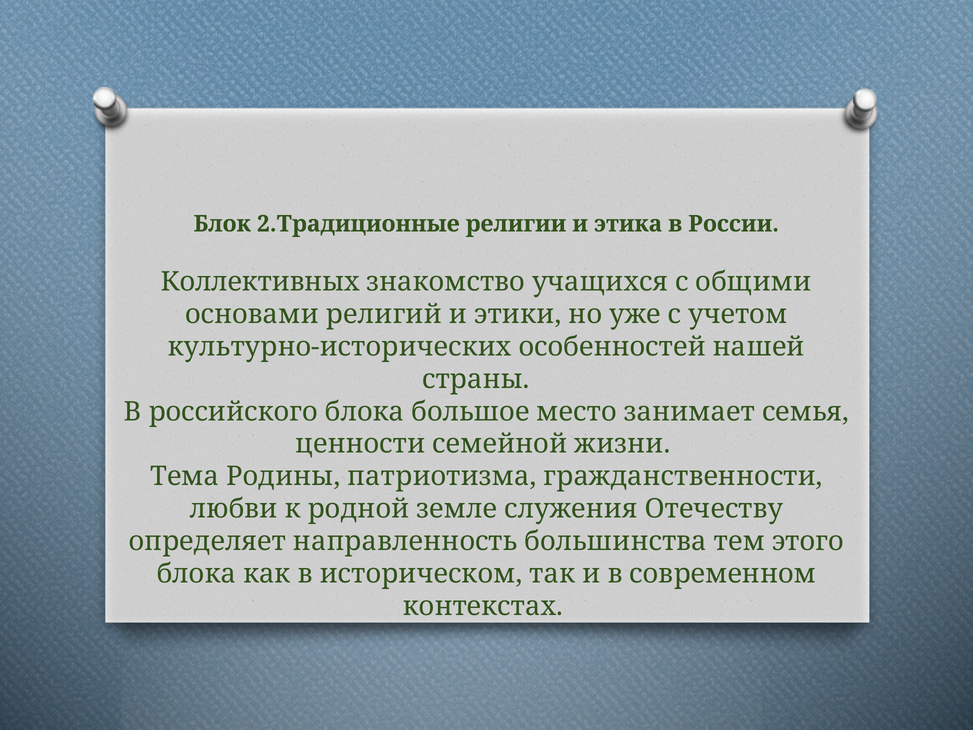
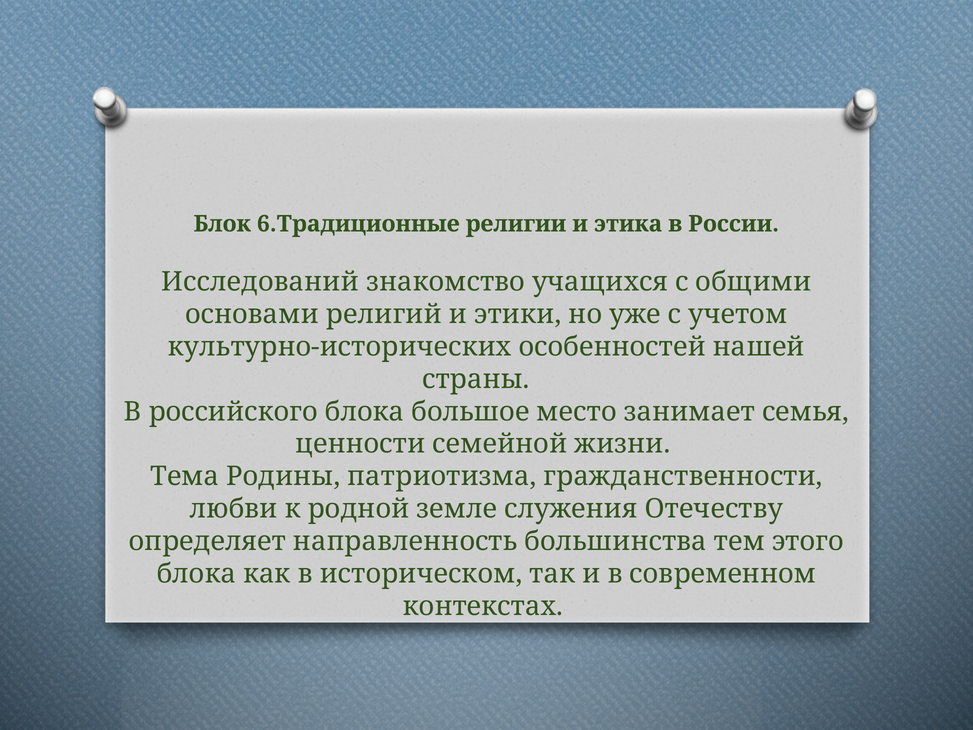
2.Традиционные: 2.Традиционные -> 6.Традиционные
Коллективных: Коллективных -> Исследований
